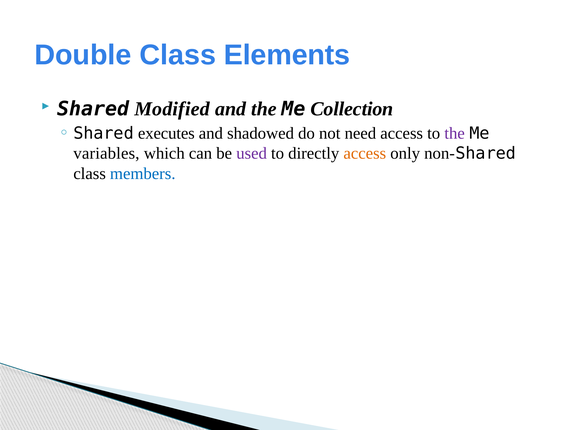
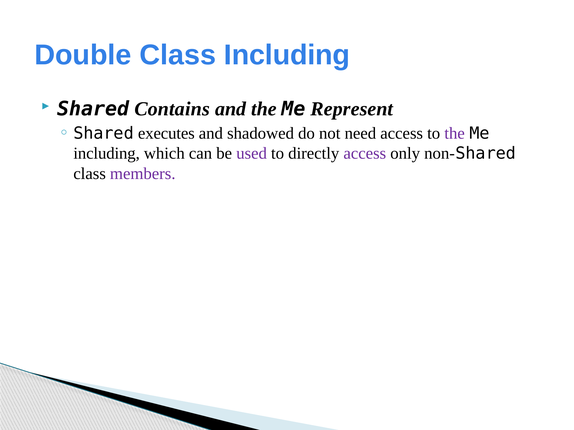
Class Elements: Elements -> Including
Modified: Modified -> Contains
Collection: Collection -> Represent
variables at (106, 154): variables -> including
access at (365, 154) colour: orange -> purple
members colour: blue -> purple
